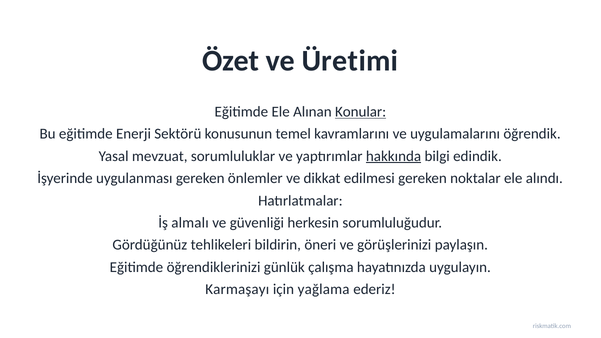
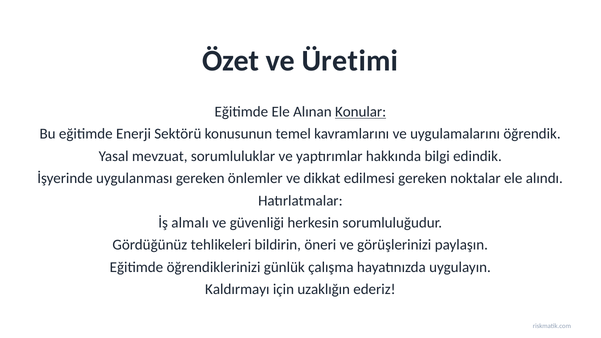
hakkında underline: present -> none
Karmaşayı: Karmaşayı -> Kaldırmayı
yağlama: yağlama -> uzaklığın
